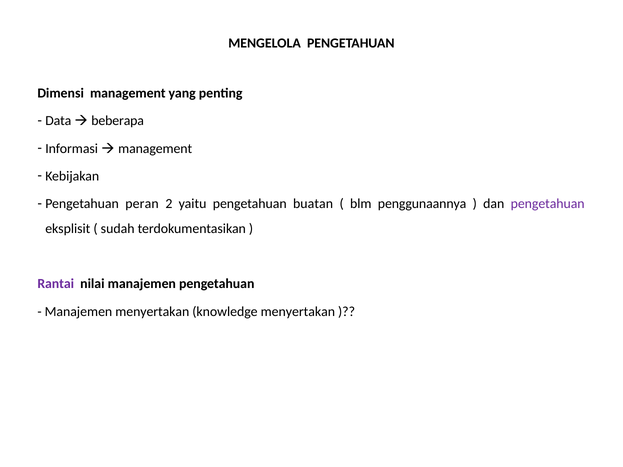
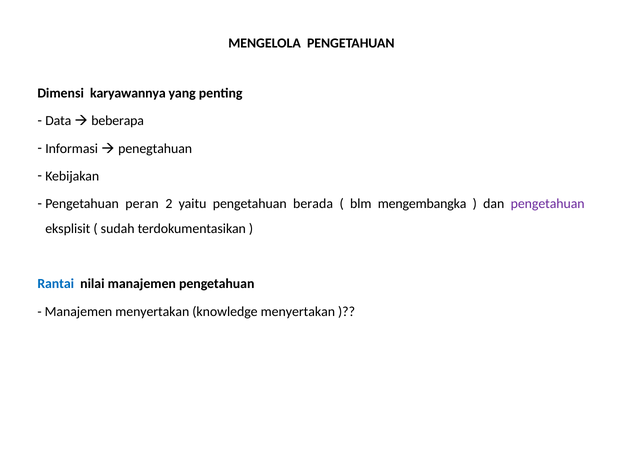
Dimensi management: management -> karyawannya
management at (155, 149): management -> penegtahuan
buatan: buatan -> berada
penggunaannya: penggunaannya -> mengembangka
Rantai colour: purple -> blue
